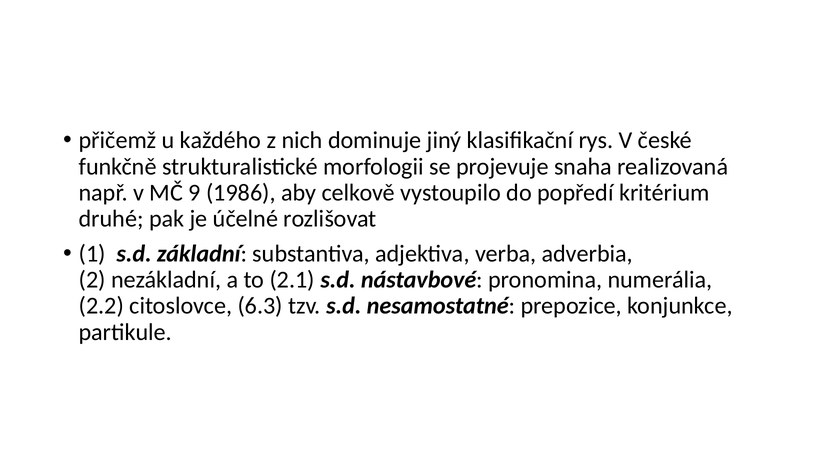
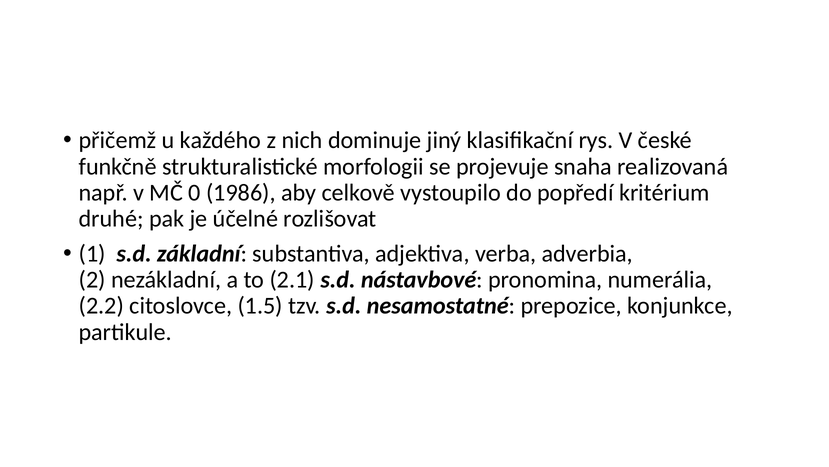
9: 9 -> 0
6.3: 6.3 -> 1.5
